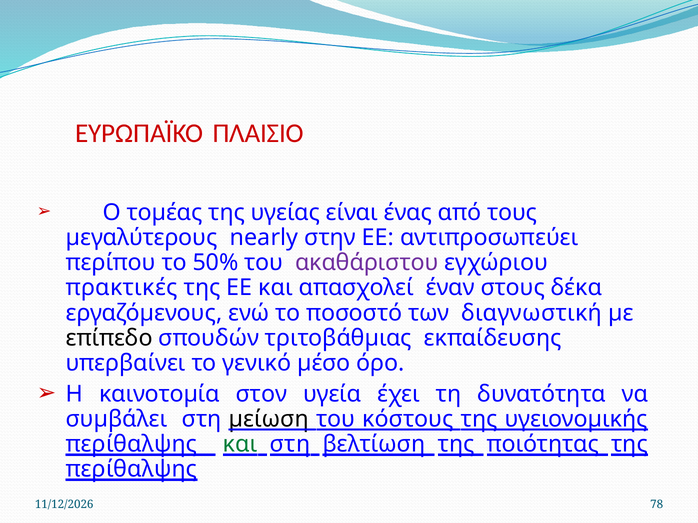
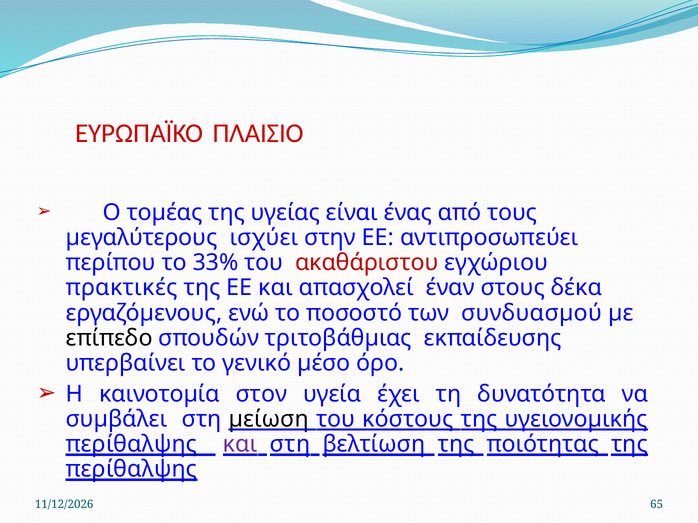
nearly: nearly -> ισχύει
50%: 50% -> 33%
ακαθάριστου colour: purple -> red
διαγνωστική: διαγνωστική -> συνδυασµού
και at (240, 444) colour: green -> purple
78: 78 -> 65
